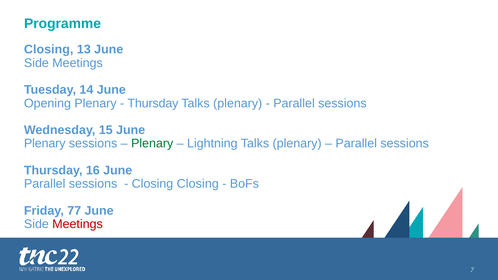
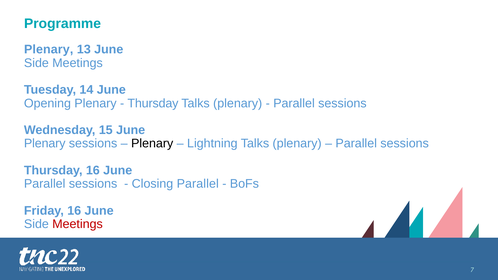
Closing at (49, 50): Closing -> Plenary
Plenary at (152, 144) colour: green -> black
Closing Closing: Closing -> Parallel
Friday 77: 77 -> 16
